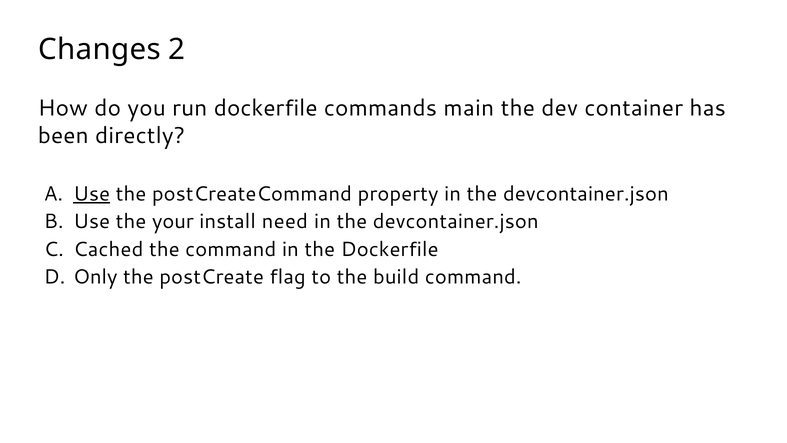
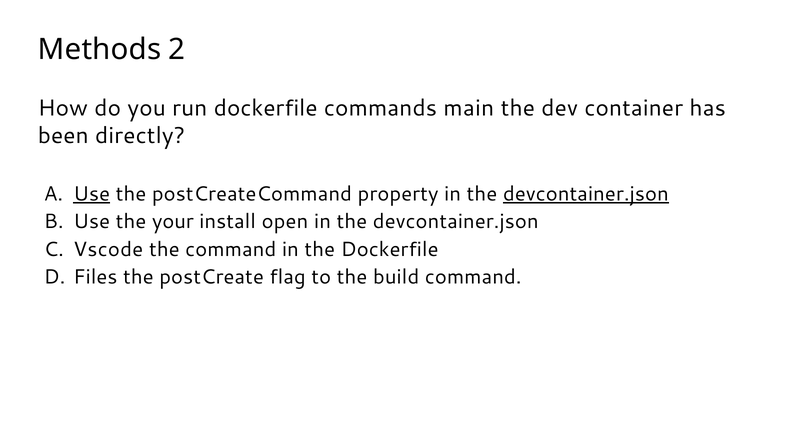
Changes: Changes -> Methods
devcontainer.json at (586, 194) underline: none -> present
need: need -> open
Cached: Cached -> Vscode
Only: Only -> Files
